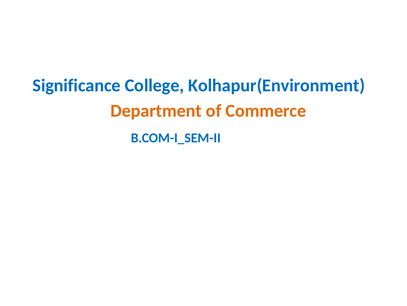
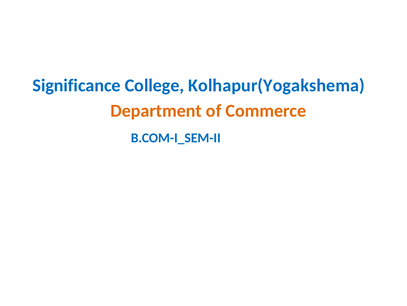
Kolhapur(Environment: Kolhapur(Environment -> Kolhapur(Yogakshema
